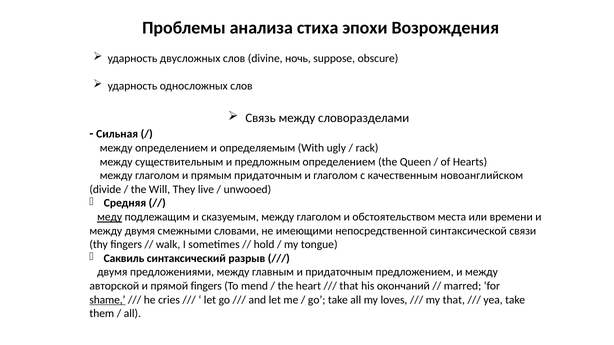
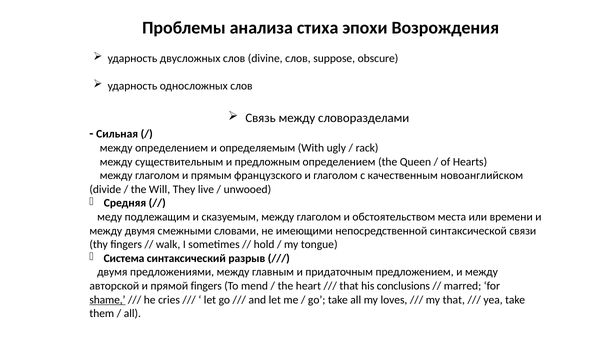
divine ночь: ночь -> слов
прямым придаточным: придаточным -> французского
меду underline: present -> none
Саквиль: Саквиль -> Система
окончаний: окончаний -> conclusions
